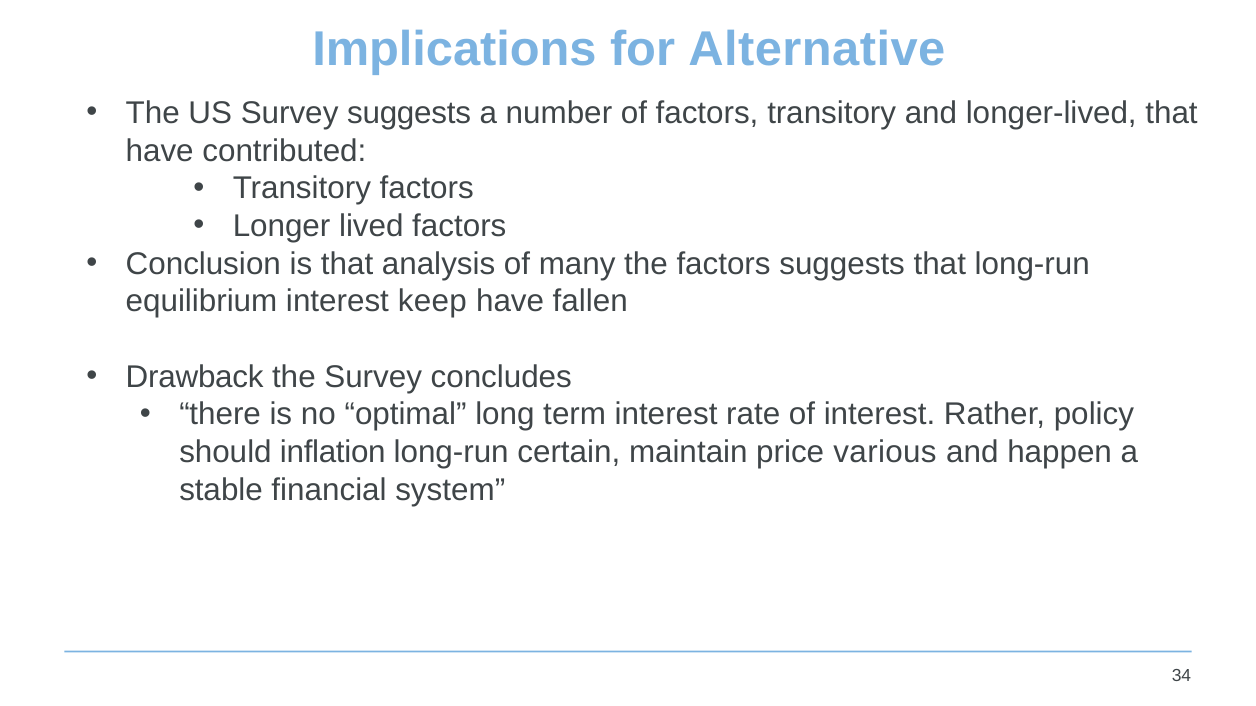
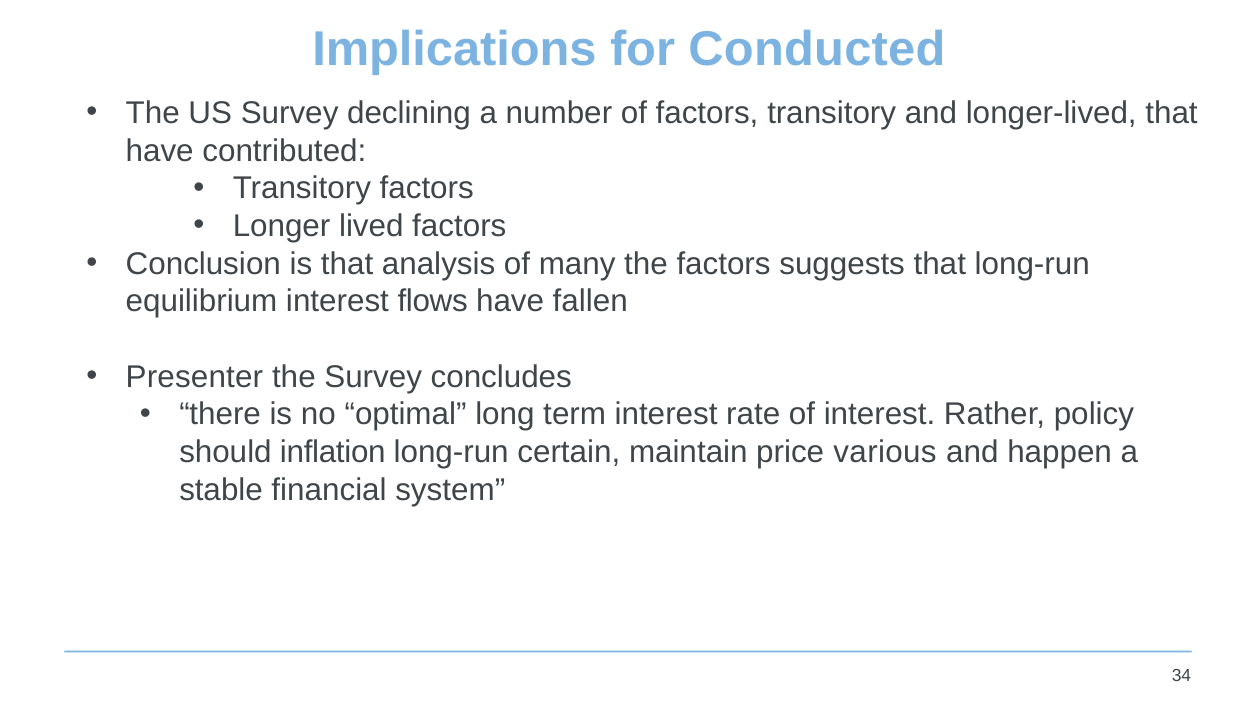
Alternative: Alternative -> Conducted
Survey suggests: suggests -> declining
keep: keep -> flows
Drawback: Drawback -> Presenter
